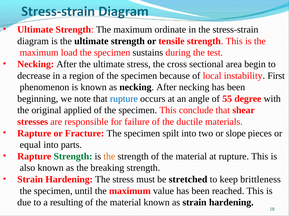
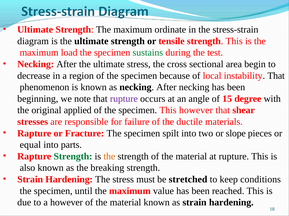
sustains colour: black -> green
instability First: First -> That
rupture at (124, 99) colour: blue -> purple
55: 55 -> 15
This conclude: conclude -> however
brittleness: brittleness -> conditions
a resulting: resulting -> however
